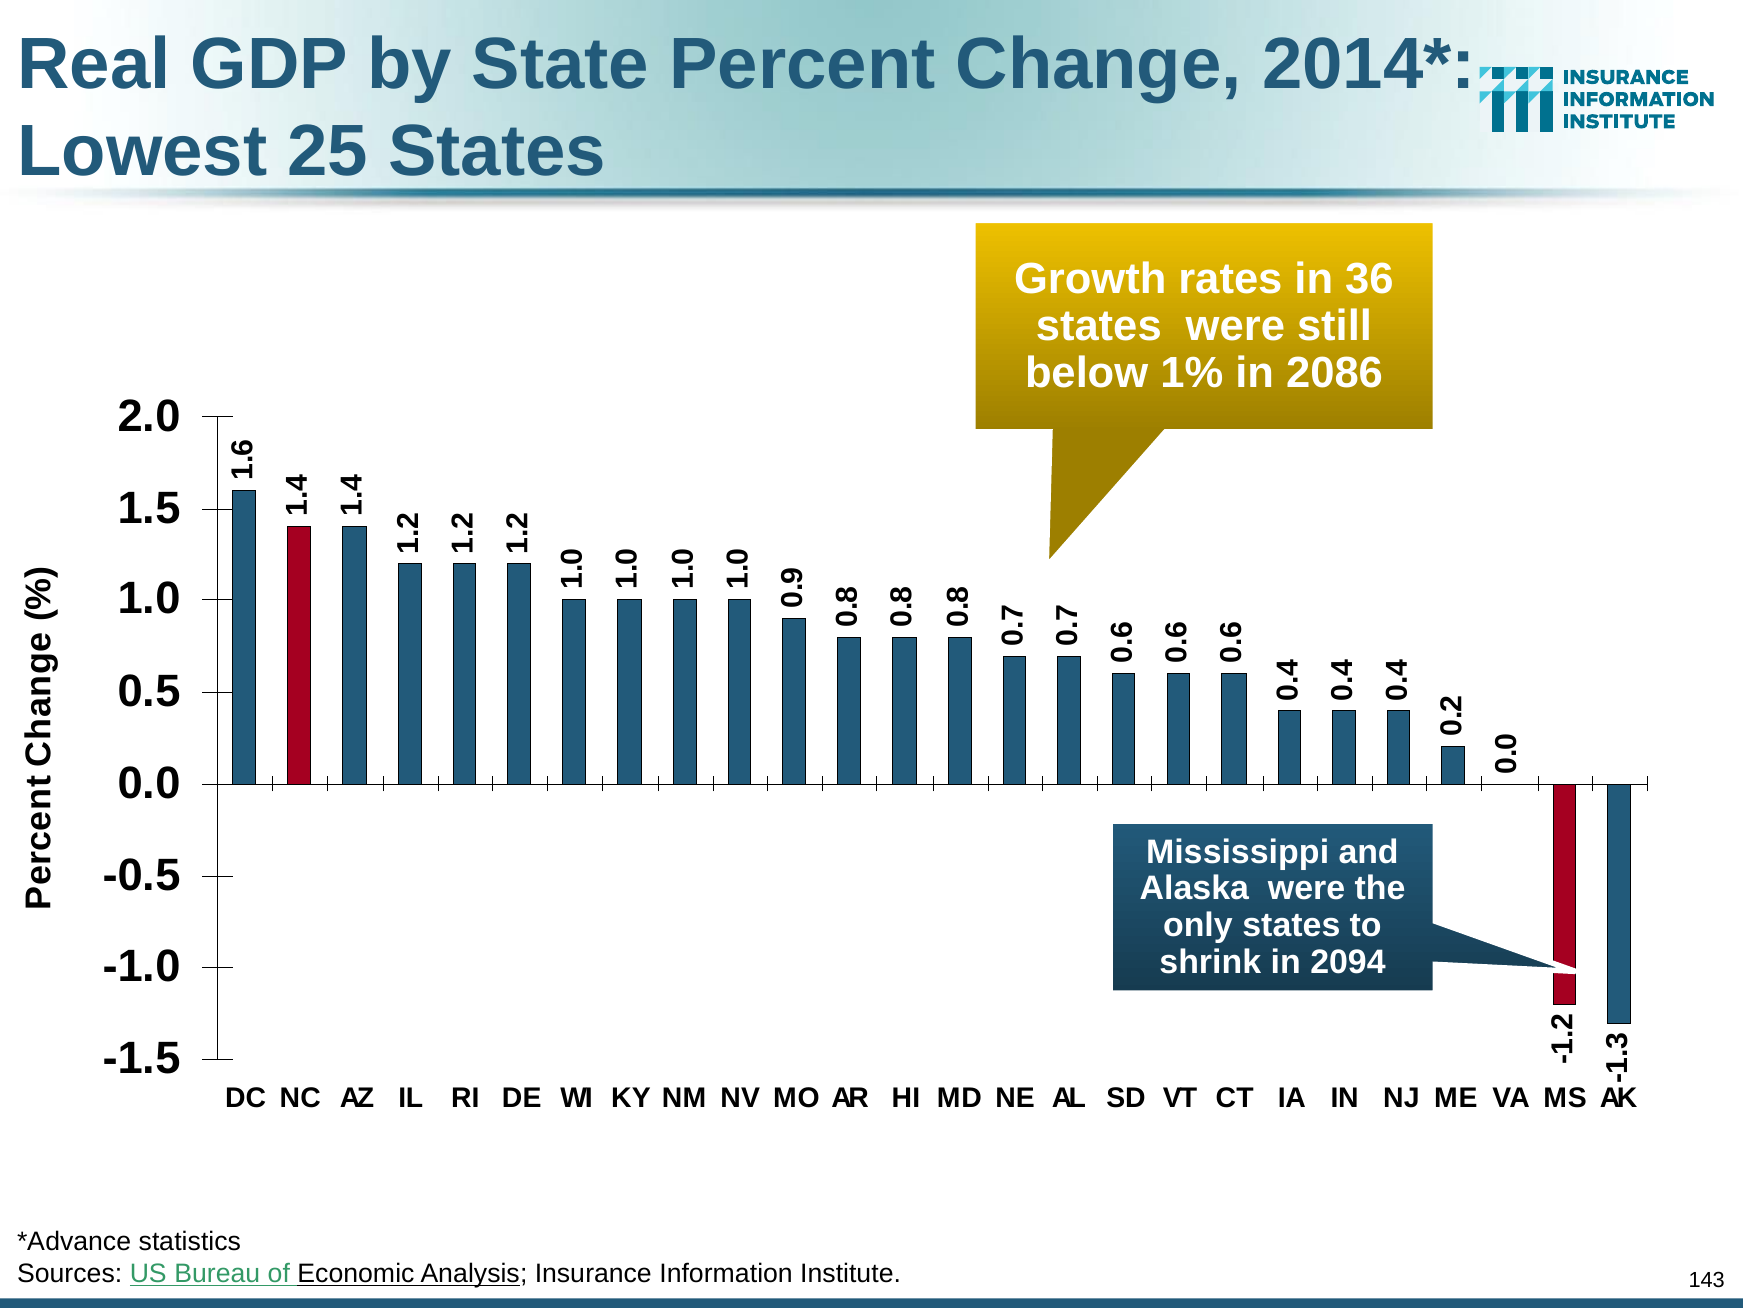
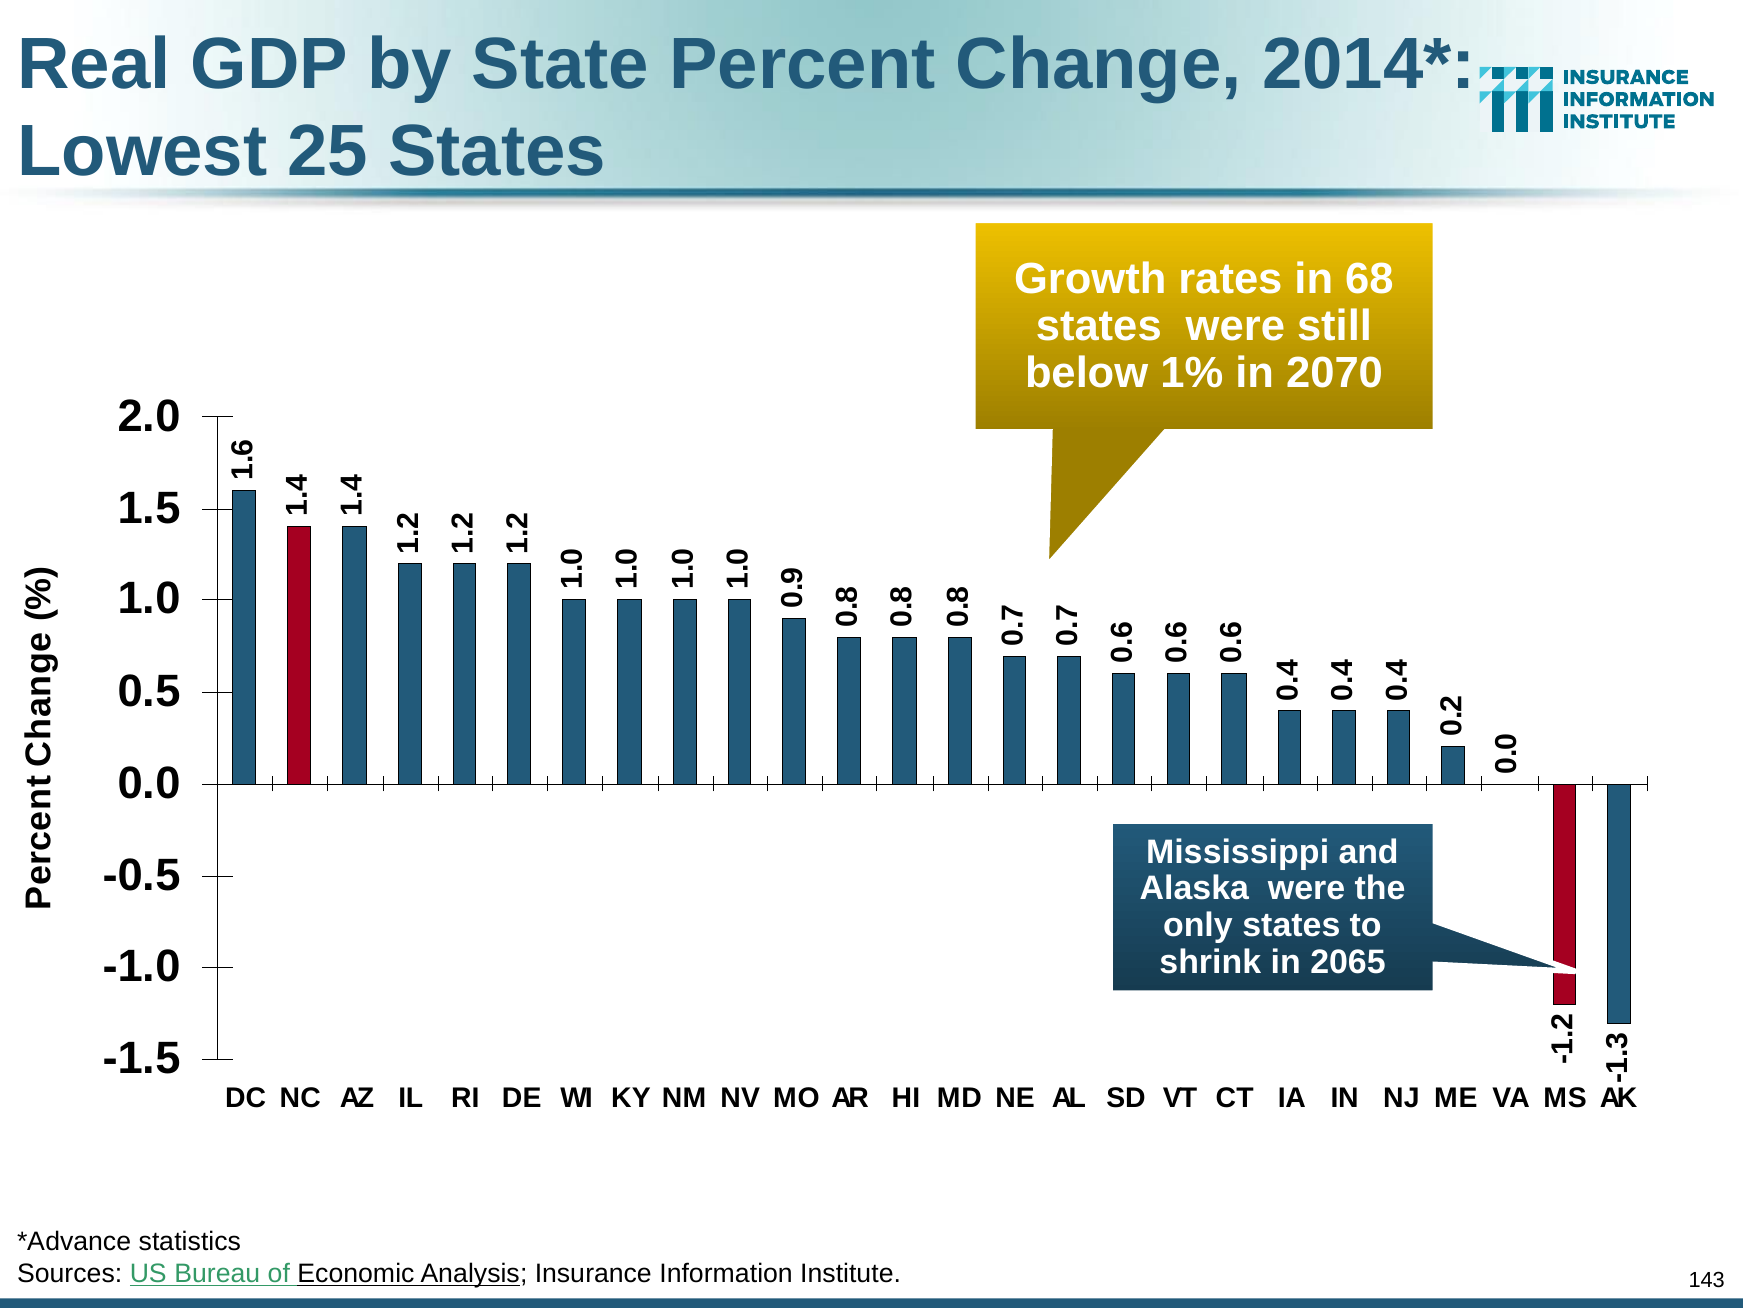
36: 36 -> 68
2086: 2086 -> 2070
2094: 2094 -> 2065
